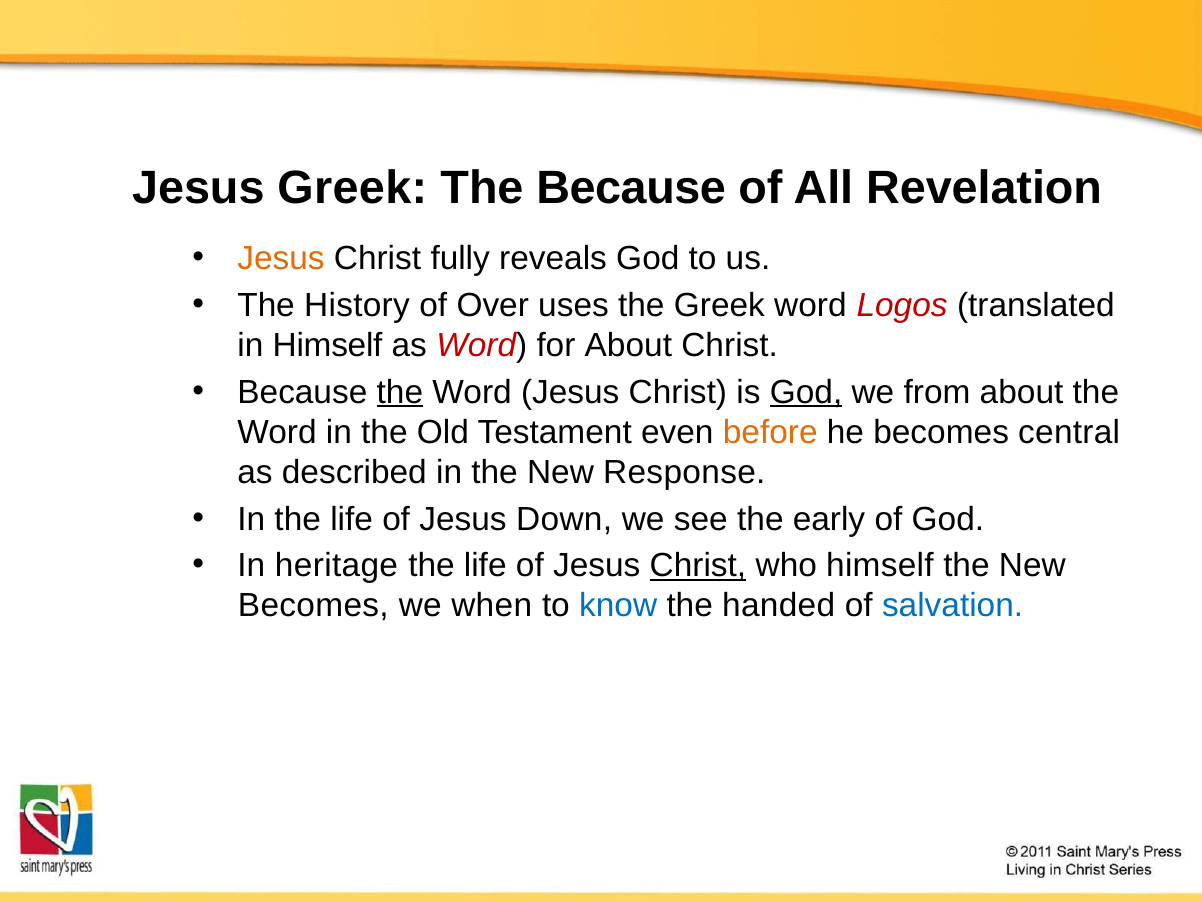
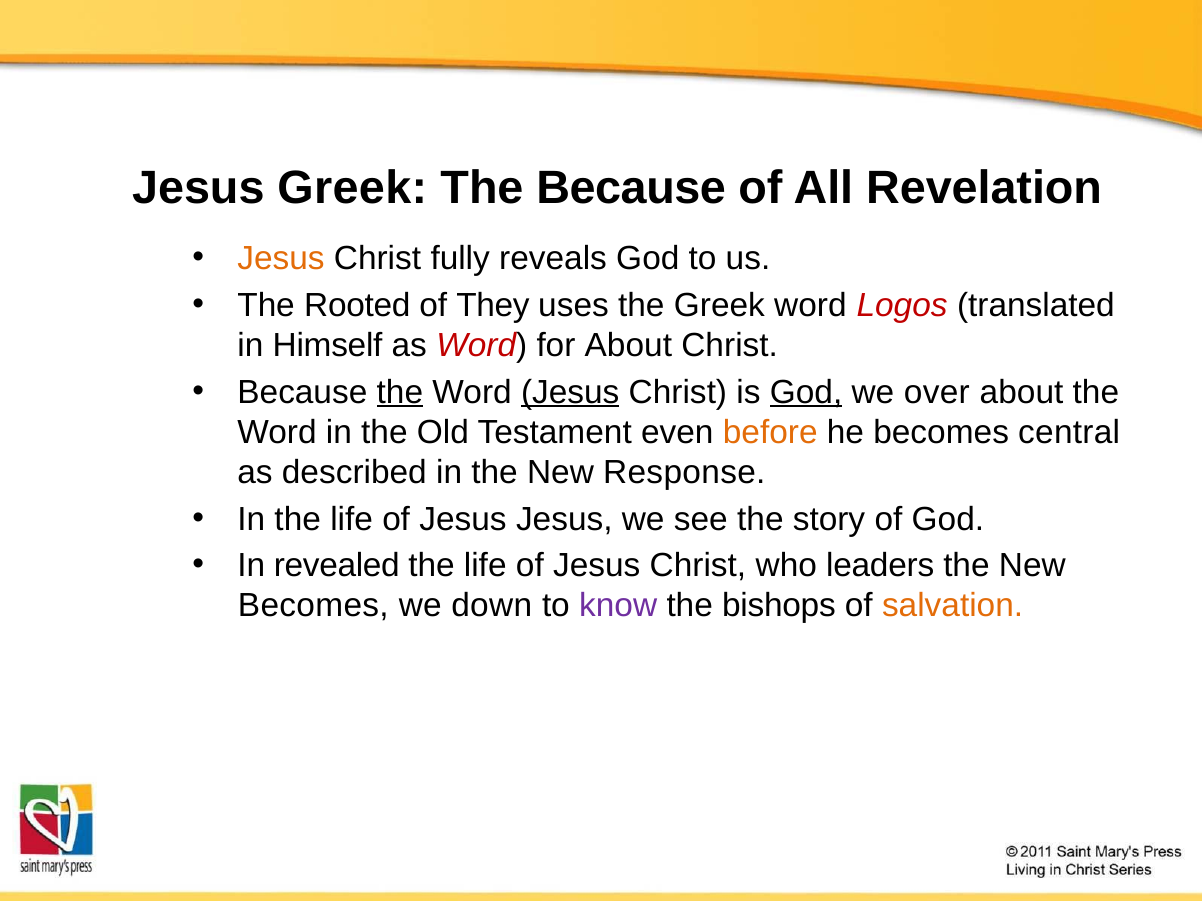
History: History -> Rooted
Over: Over -> They
Jesus at (570, 392) underline: none -> present
from: from -> over
Jesus Down: Down -> Jesus
early: early -> story
heritage: heritage -> revealed
Christ at (698, 566) underline: present -> none
who himself: himself -> leaders
when: when -> down
know colour: blue -> purple
handed: handed -> bishops
salvation colour: blue -> orange
